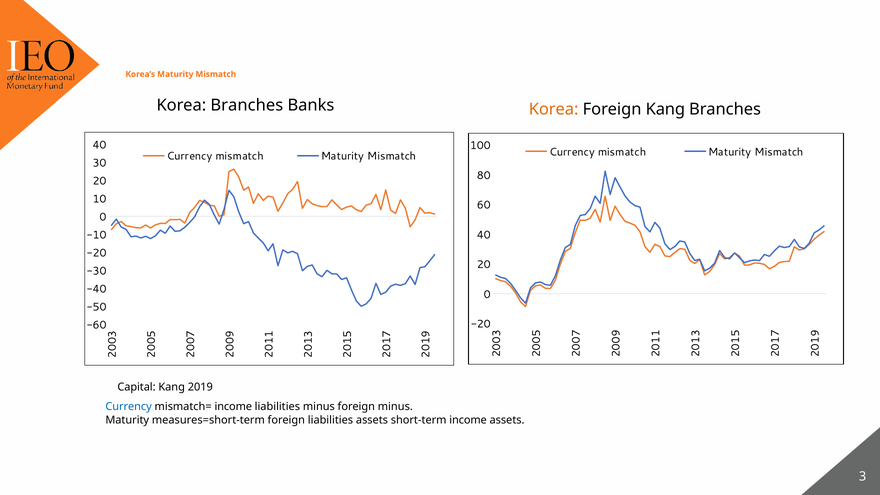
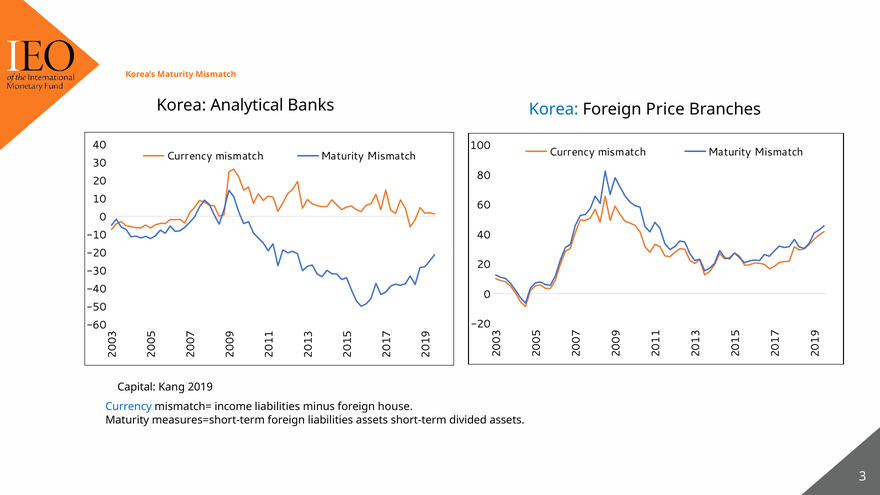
Korea Branches: Branches -> Analytical
Korea at (554, 109) colour: orange -> blue
Foreign Kang: Kang -> Price
foreign minus: minus -> house
short-term income: income -> divided
